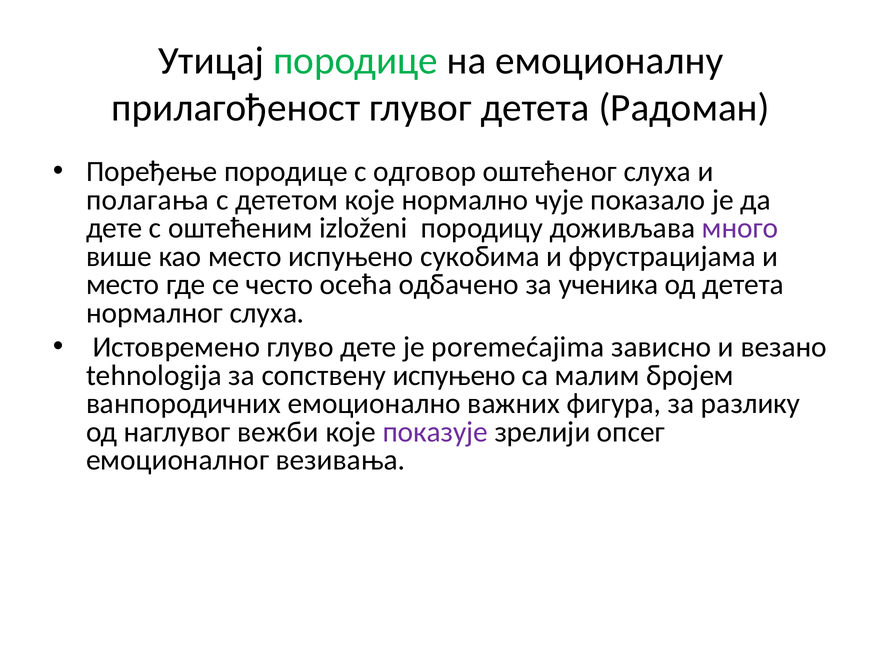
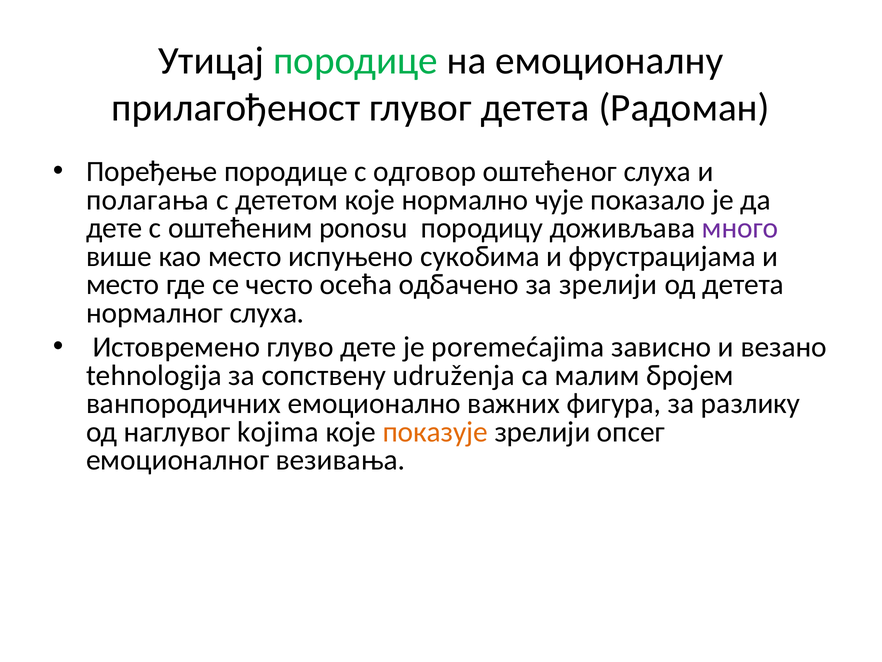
izloženi: izloženi -> ponosu
за ученика: ученика -> зрелији
сопствену испуњено: испуњено -> udruženja
вежби: вежби -> kojima
показује colour: purple -> orange
